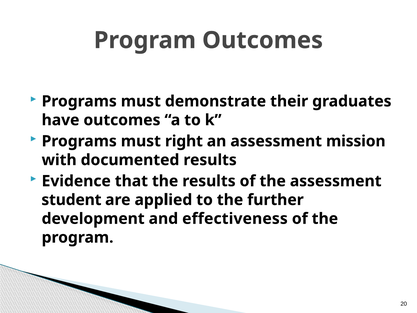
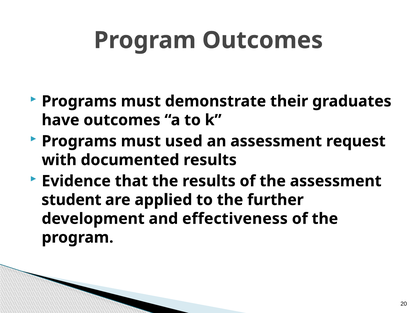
right: right -> used
mission: mission -> request
